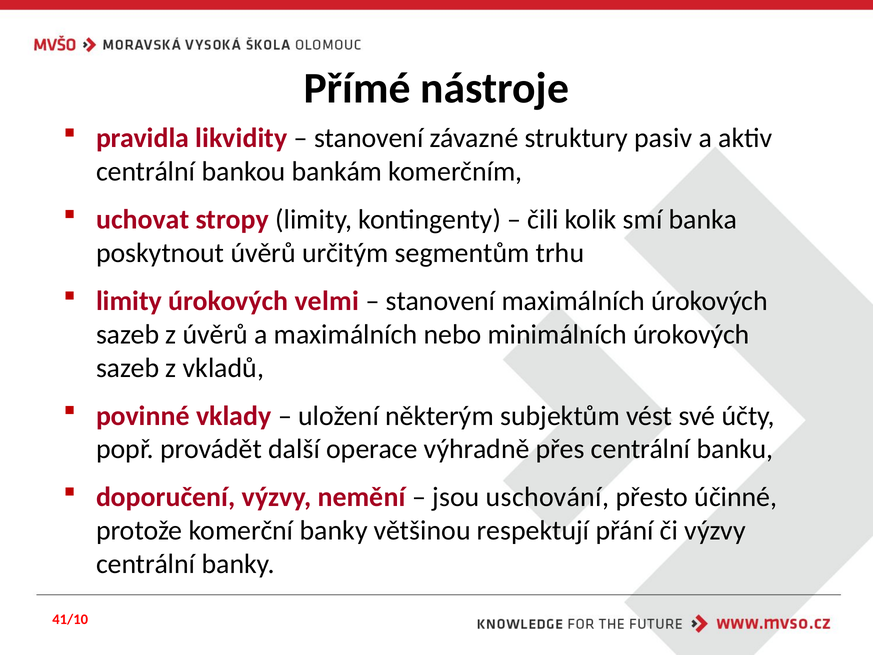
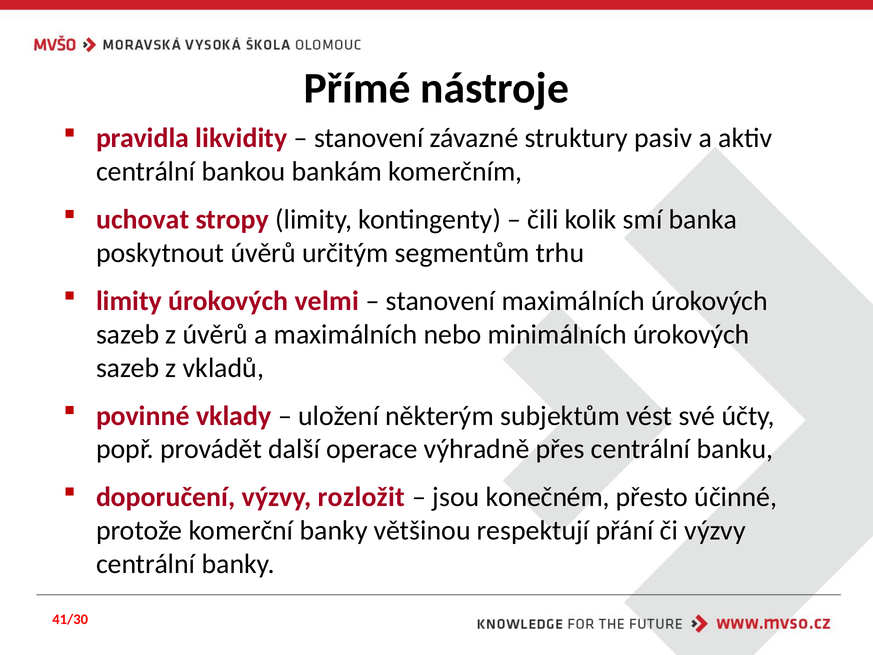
nemění: nemění -> rozložit
uschování: uschování -> konečném
41/10: 41/10 -> 41/30
